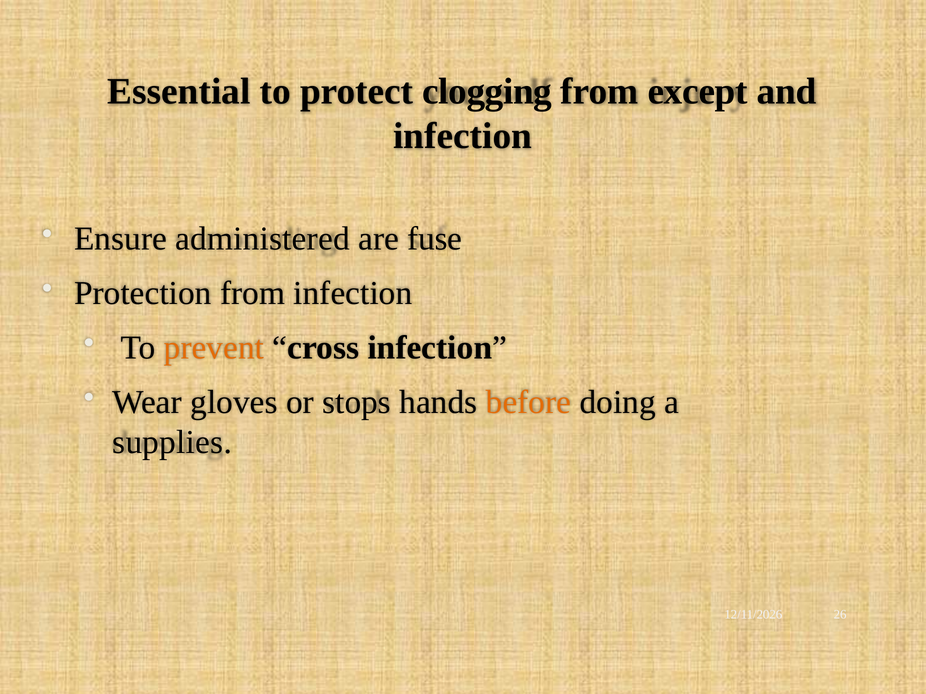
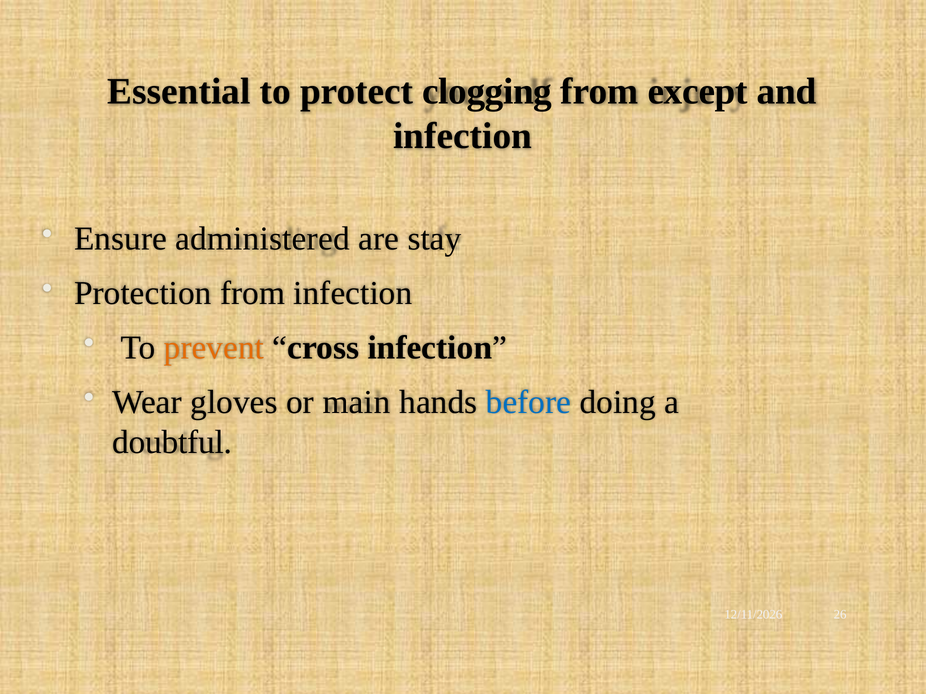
fuse: fuse -> stay
stops: stops -> main
before colour: orange -> blue
supplies: supplies -> doubtful
